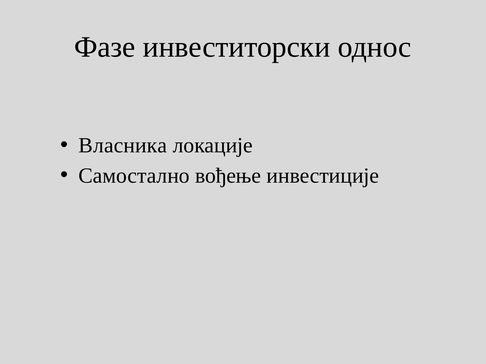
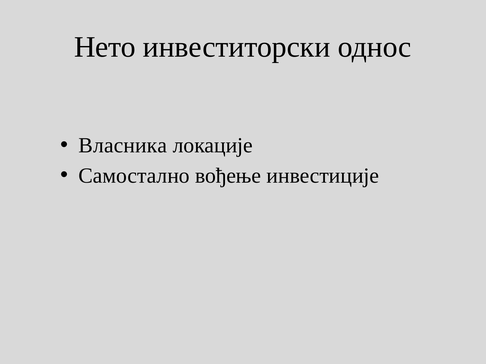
Фазе: Фазе -> Нето
